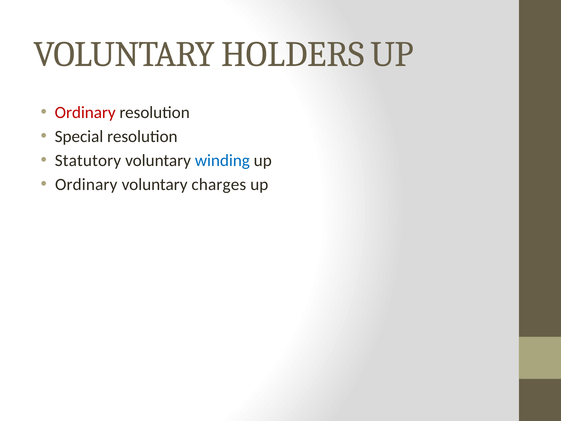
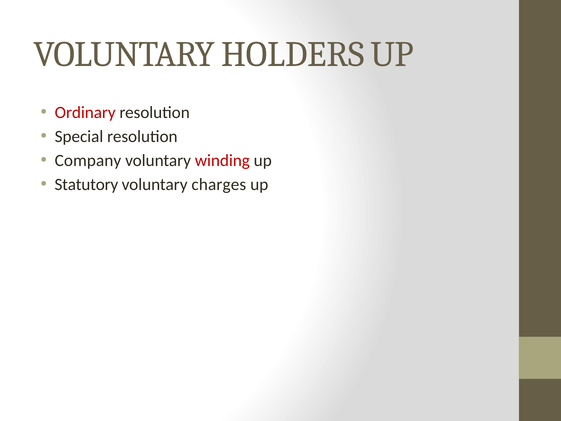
Statutory: Statutory -> Company
winding colour: blue -> red
Ordinary at (86, 184): Ordinary -> Statutory
